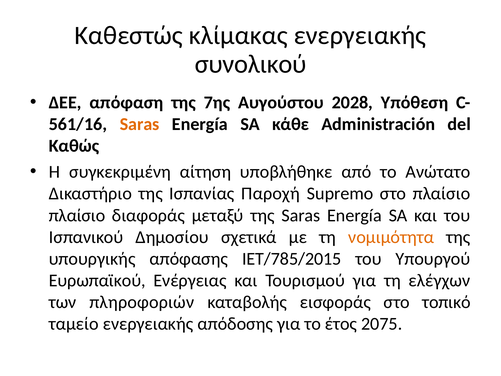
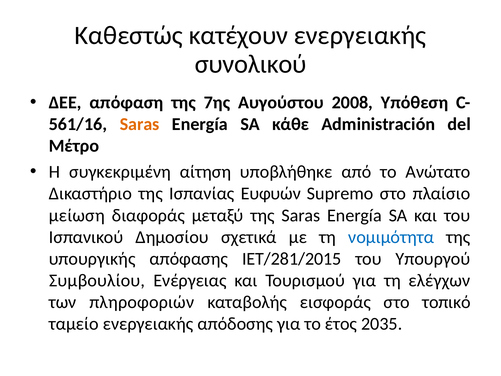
κλίμακας: κλίμακας -> κατέχουν
2028: 2028 -> 2008
Καθώς: Καθώς -> Μέτρο
Παροχή: Παροχή -> Ευφυών
πλαίσιο at (77, 215): πλαίσιο -> μείωση
νομιμότητα colour: orange -> blue
IET/785/2015: IET/785/2015 -> IET/281/2015
Ευρωπαϊκού: Ευρωπαϊκού -> Συμβουλίου
2075: 2075 -> 2035
